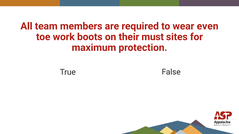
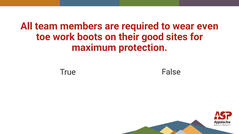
must: must -> good
